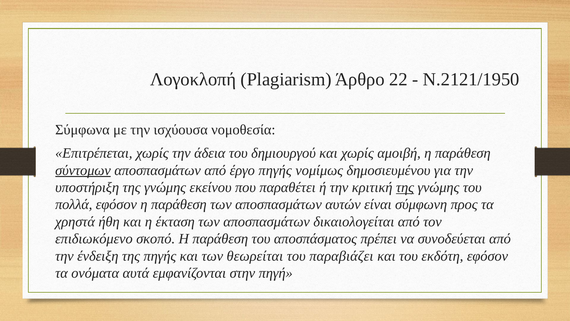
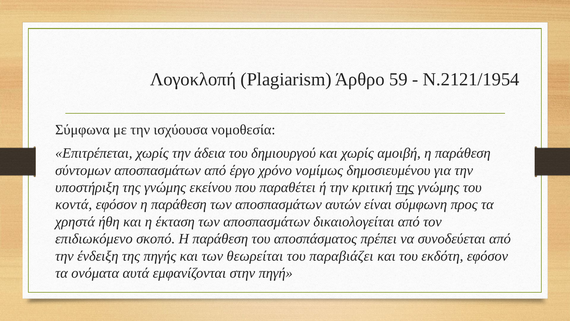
22: 22 -> 59
Ν.2121/1950: Ν.2121/1950 -> Ν.2121/1954
σύντομων underline: present -> none
έργο πηγής: πηγής -> χρόνο
πολλά: πολλά -> κοντά
